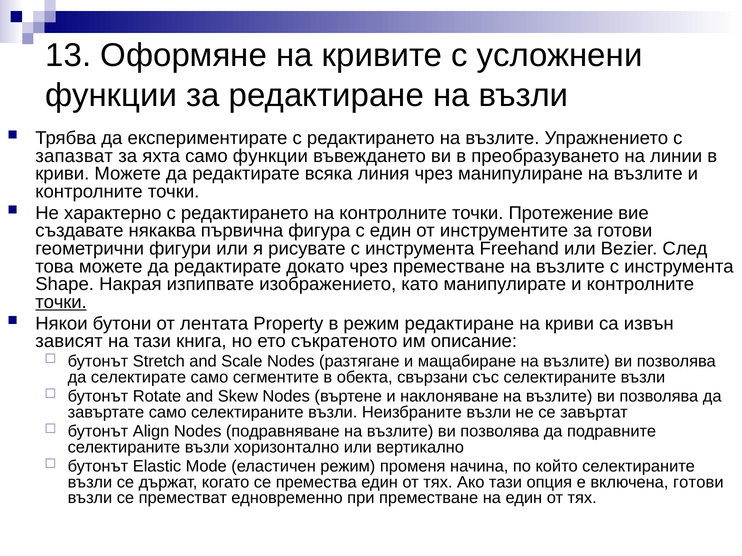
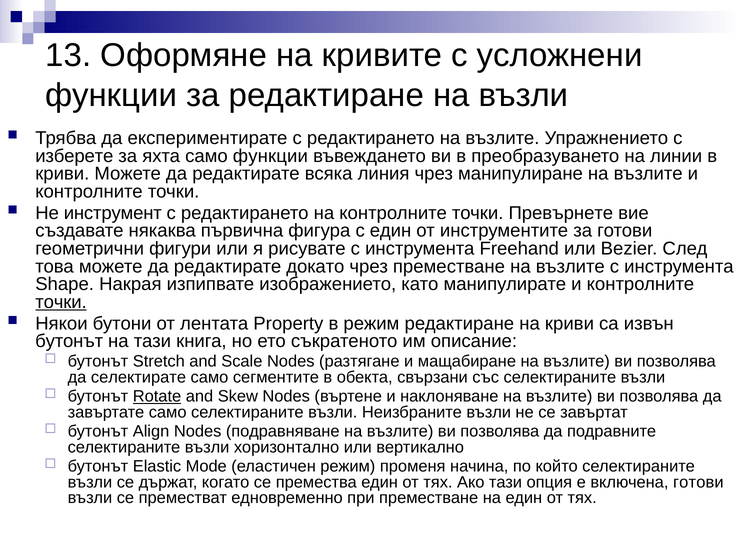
запазват: запазват -> изберете
характерно: характерно -> инструмент
Протежение: Протежение -> Превърнете
зависят at (69, 342): зависят -> бутонът
Rotate underline: none -> present
